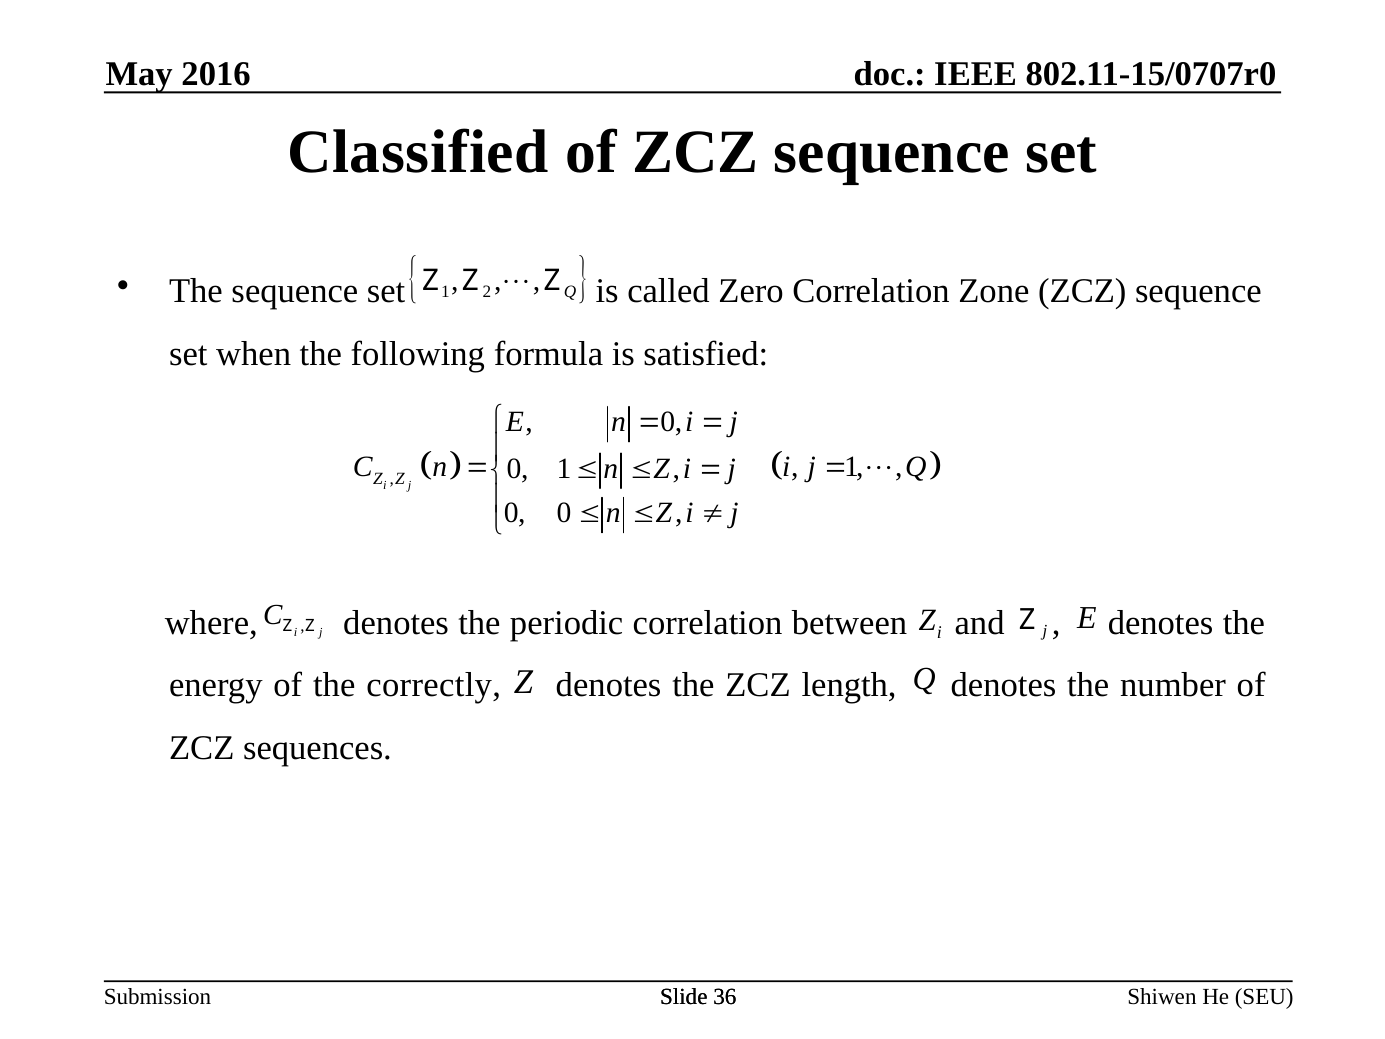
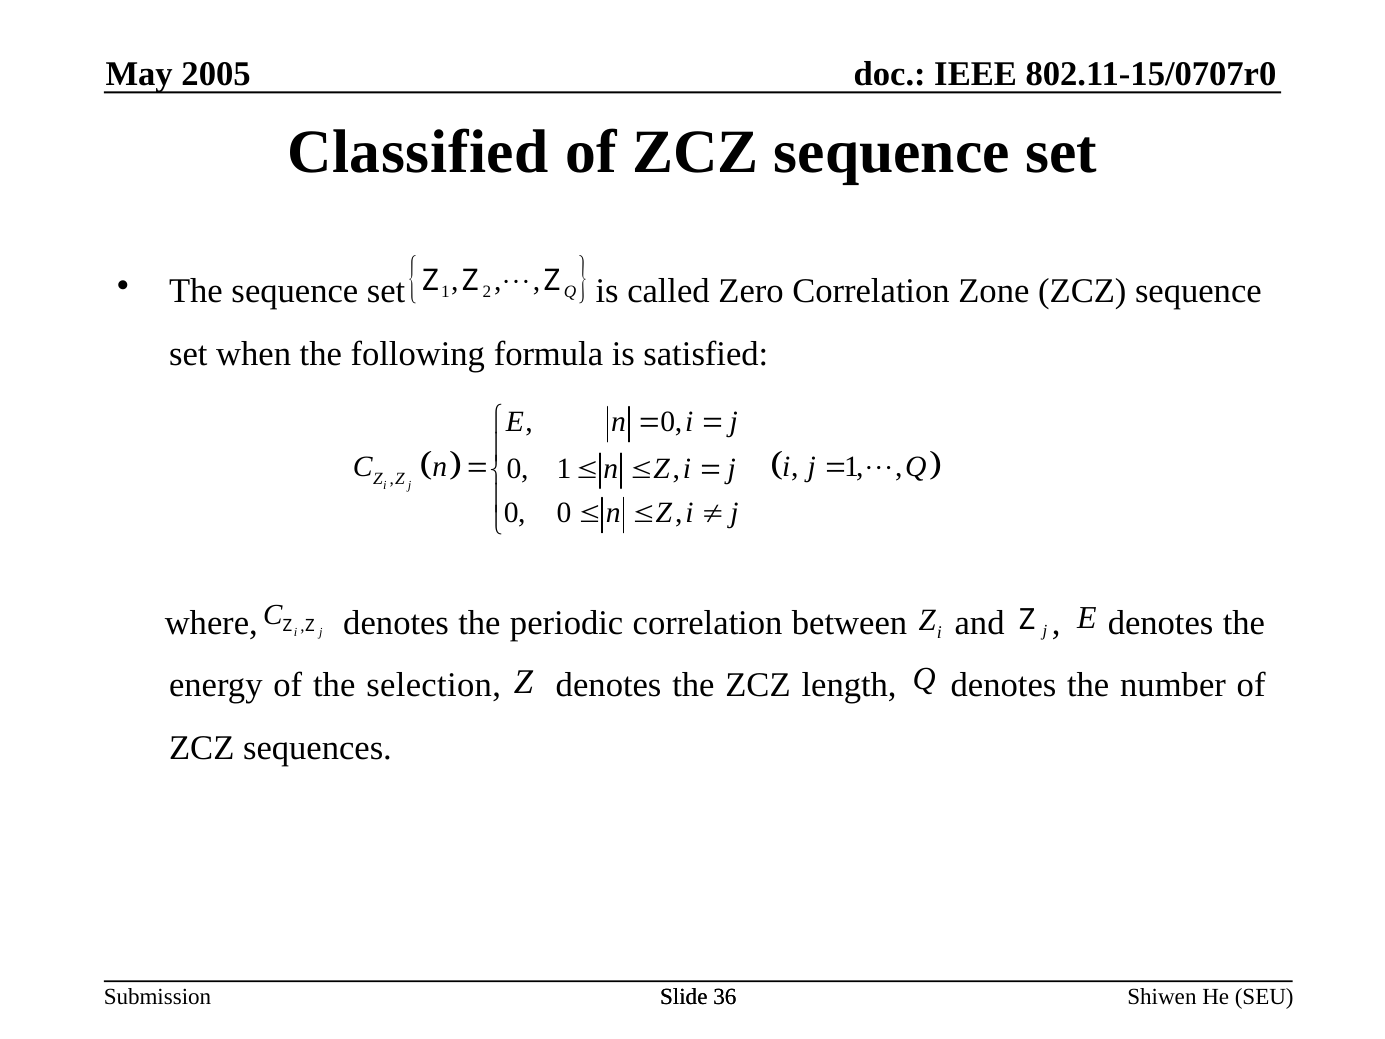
2016: 2016 -> 2005
correctly: correctly -> selection
